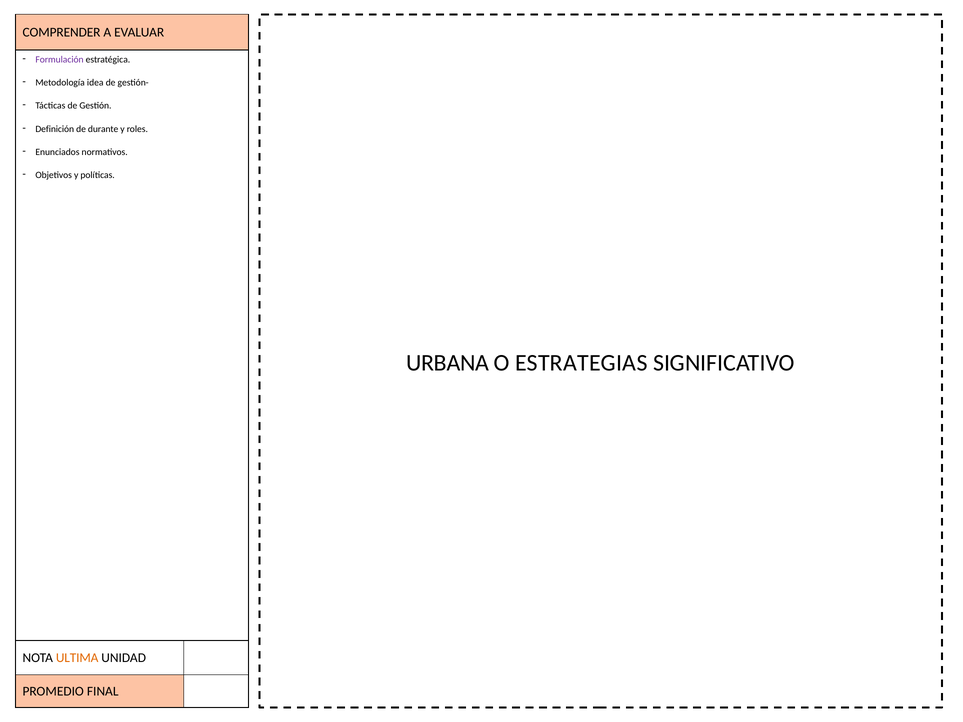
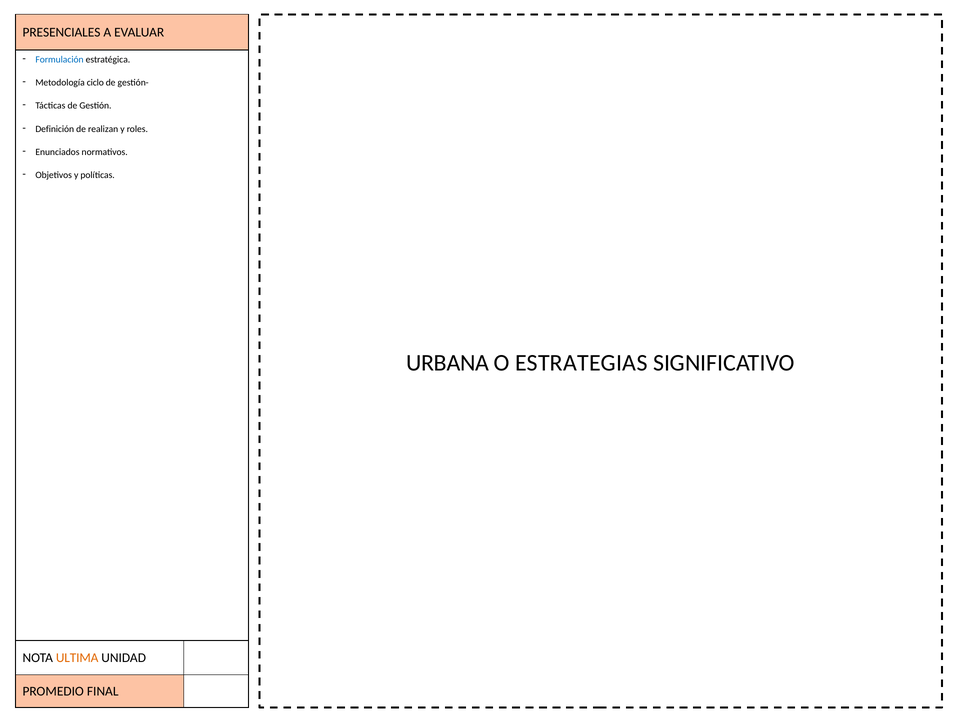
COMPRENDER: COMPRENDER -> PRESENCIALES
Formulación colour: purple -> blue
idea: idea -> ciclo
durante: durante -> realizan
